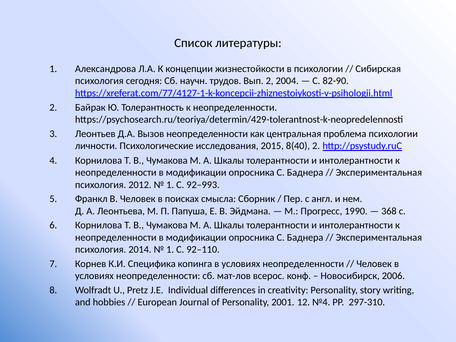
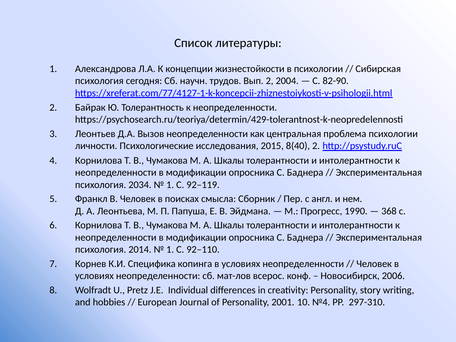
2012: 2012 -> 2034
92–993: 92–993 -> 92–119
12: 12 -> 10
